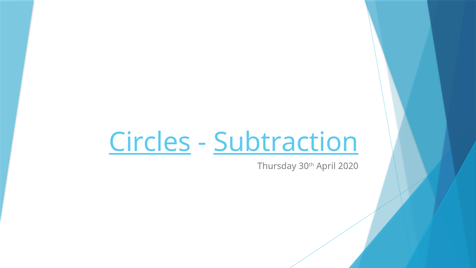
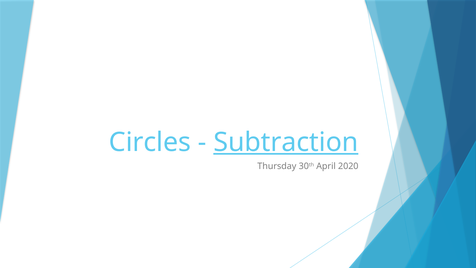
Circles underline: present -> none
